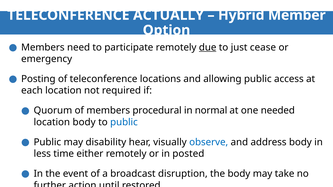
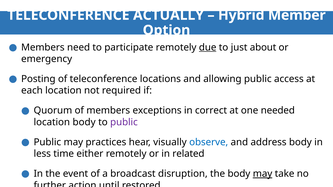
cease: cease -> about
procedural: procedural -> exceptions
normal: normal -> correct
public at (124, 122) colour: blue -> purple
disability: disability -> practices
posted: posted -> related
may at (263, 174) underline: none -> present
